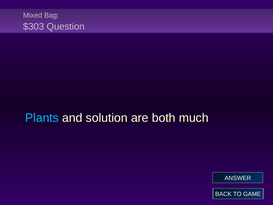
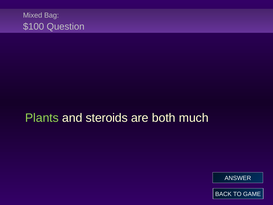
$303: $303 -> $100
Plants colour: light blue -> light green
solution: solution -> steroids
